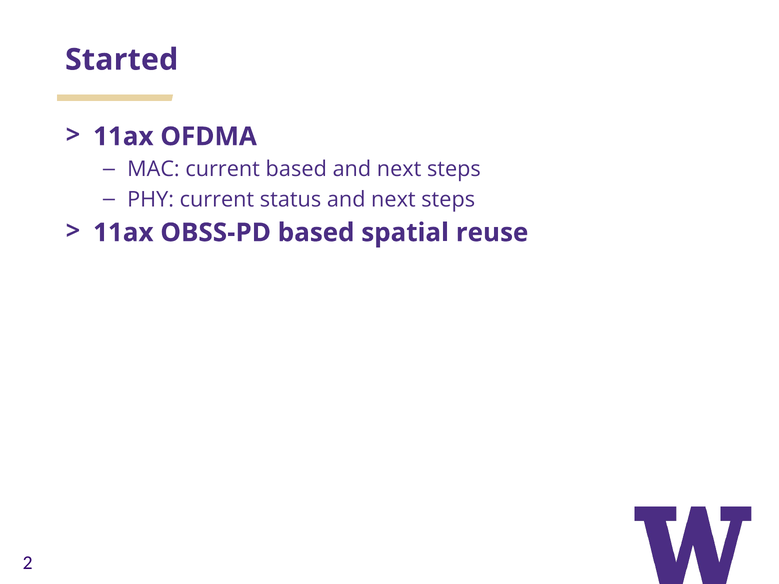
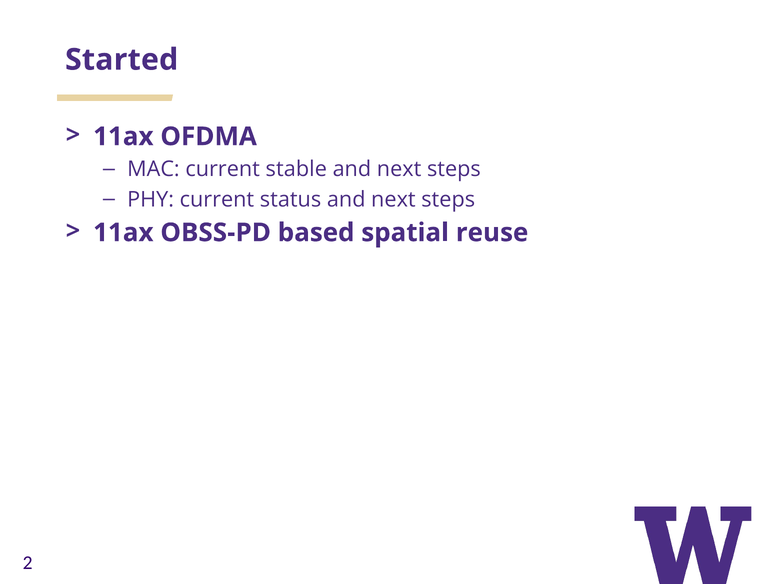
current based: based -> stable
